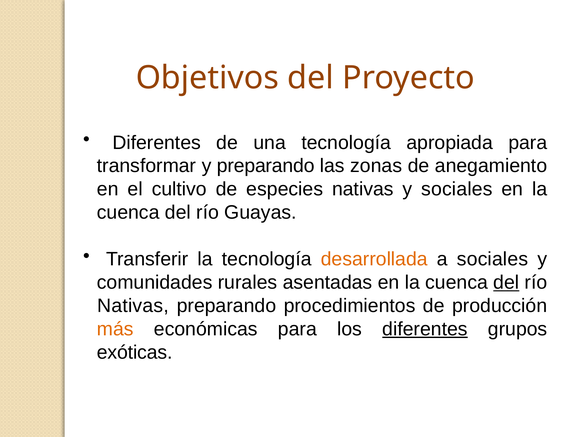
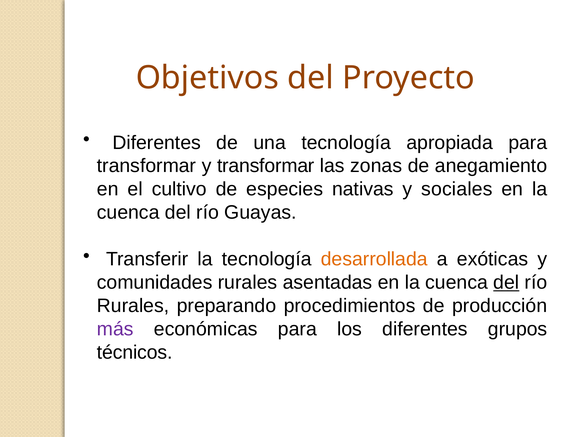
y preparando: preparando -> transformar
a sociales: sociales -> exóticas
Nativas at (133, 306): Nativas -> Rurales
más colour: orange -> purple
diferentes at (425, 329) underline: present -> none
exóticas: exóticas -> técnicos
